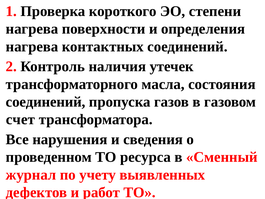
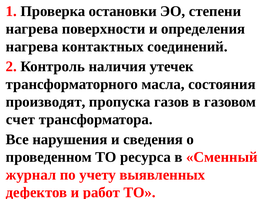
короткого: короткого -> остановки
соединений at (46, 102): соединений -> производят
